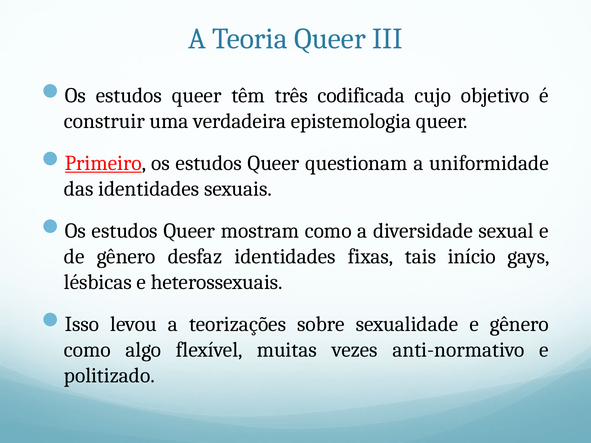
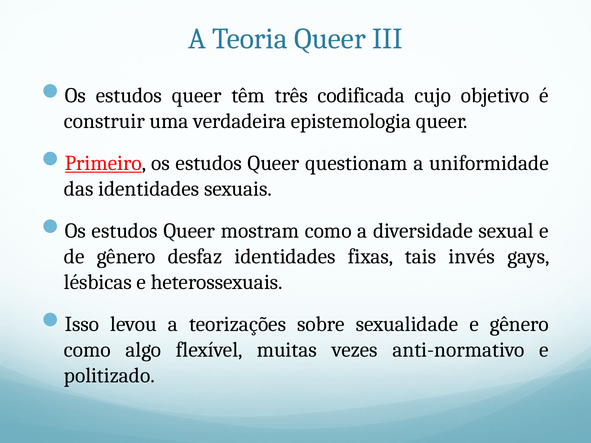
início: início -> invés
